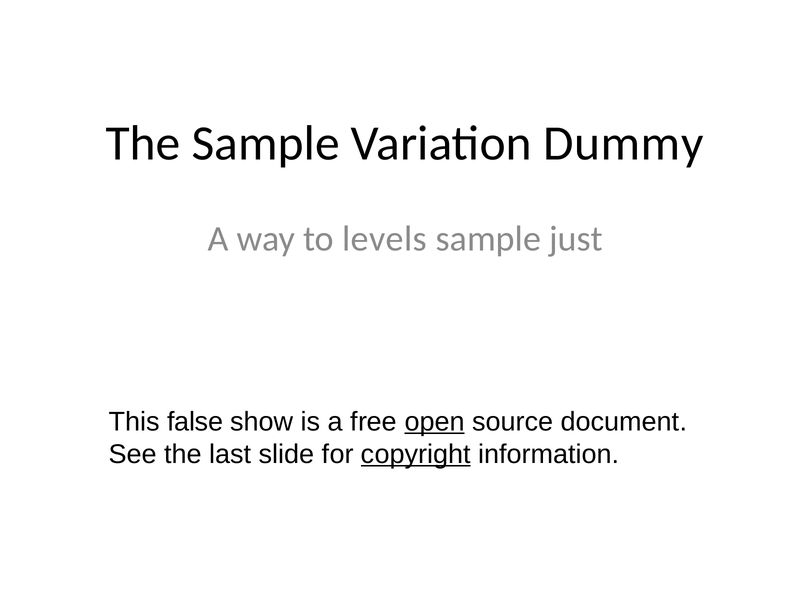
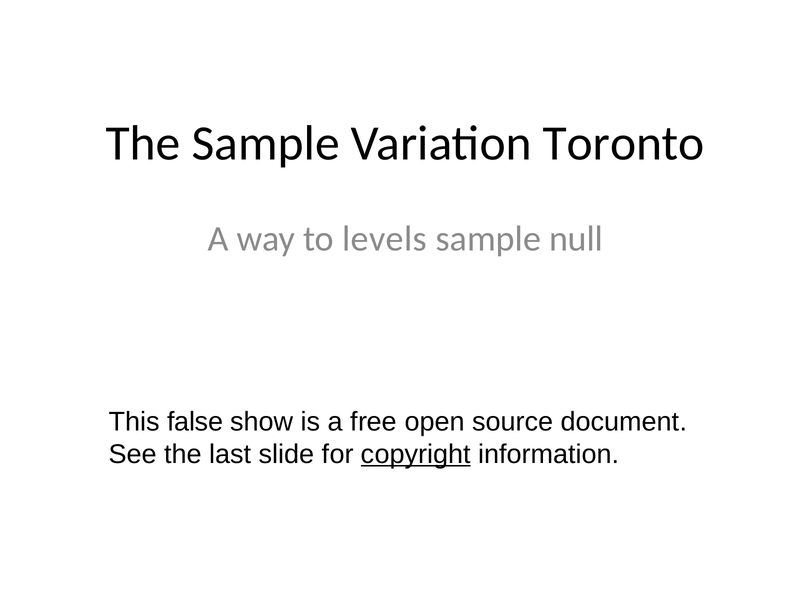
Dummy: Dummy -> Toronto
just: just -> null
open underline: present -> none
